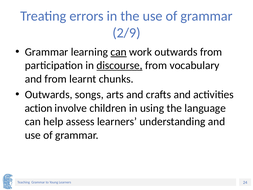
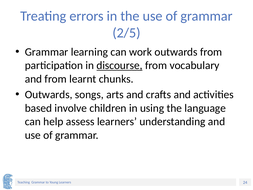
2/9: 2/9 -> 2/5
can at (119, 52) underline: present -> none
action: action -> based
